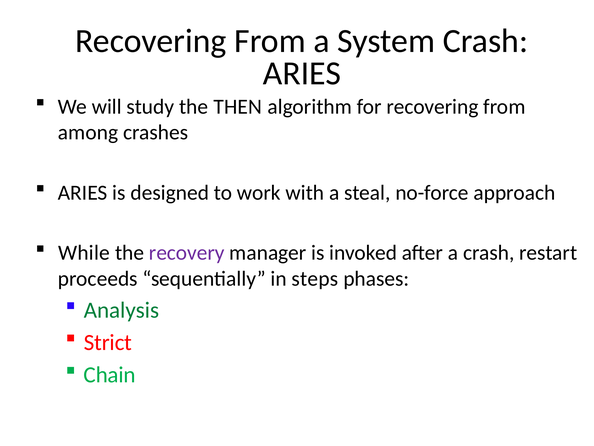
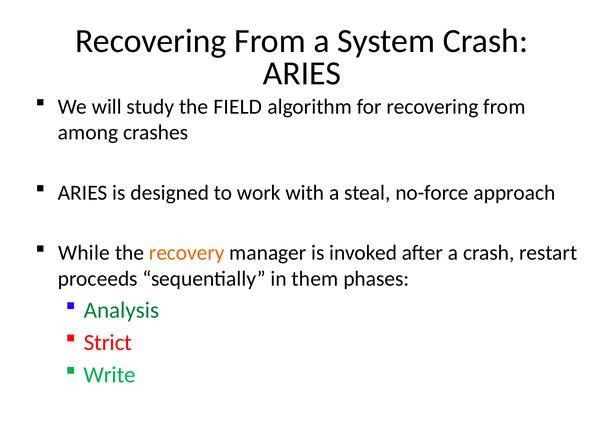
THEN: THEN -> FIELD
recovery colour: purple -> orange
steps: steps -> them
Chain: Chain -> Write
